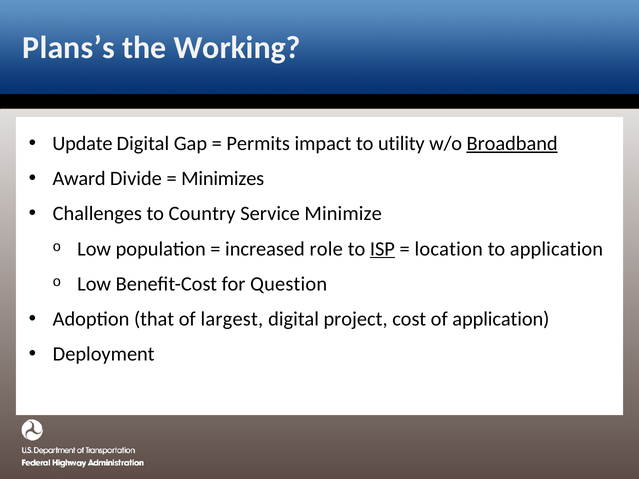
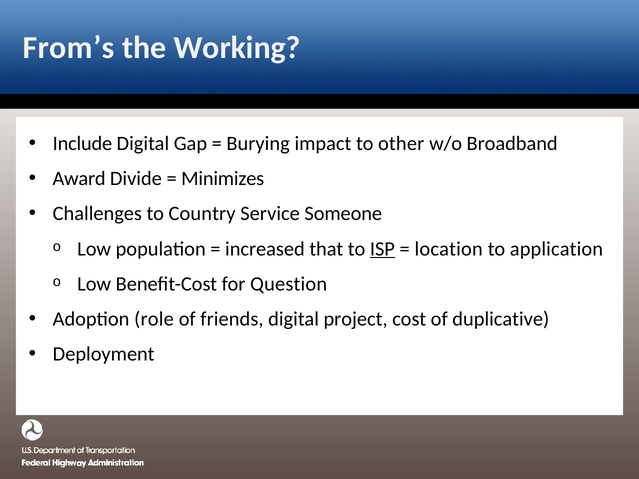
Plans’s: Plans’s -> From’s
Update: Update -> Include
Permits: Permits -> Burying
utility: utility -> other
Broadband underline: present -> none
Minimize: Minimize -> Someone
role: role -> that
that: that -> role
largest: largest -> friends
of application: application -> duplicative
